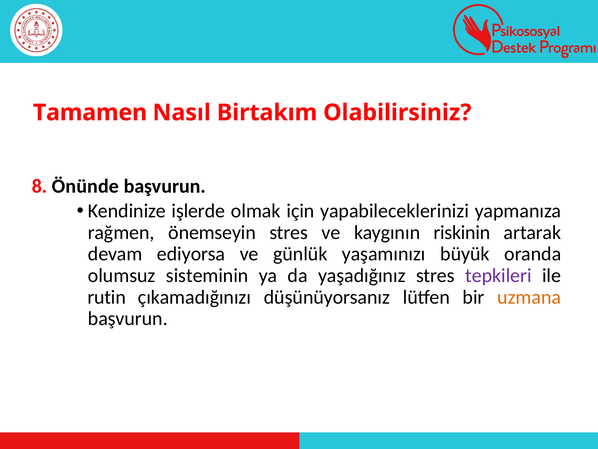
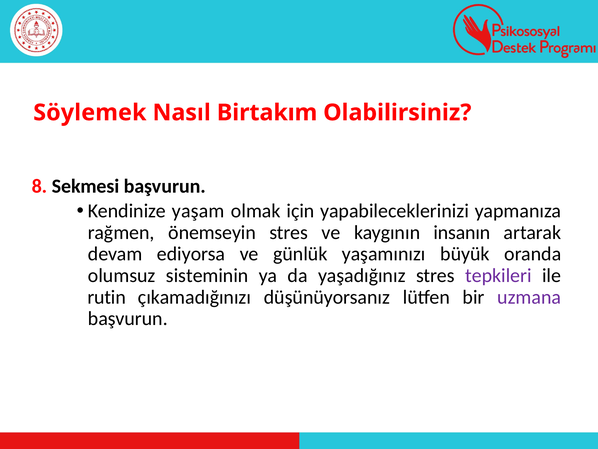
Tamamen: Tamamen -> Söylemek
Önünde: Önünde -> Sekmesi
işlerde: işlerde -> yaşam
riskinin: riskinin -> insanın
uzmana colour: orange -> purple
